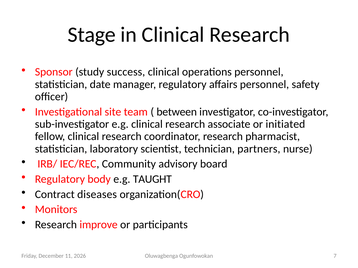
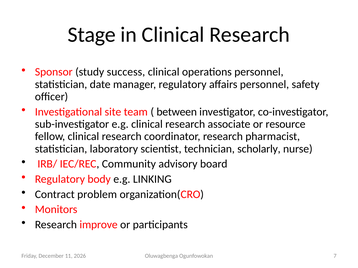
initiated: initiated -> resource
partners: partners -> scholarly
TAUGHT: TAUGHT -> LINKING
diseases: diseases -> problem
